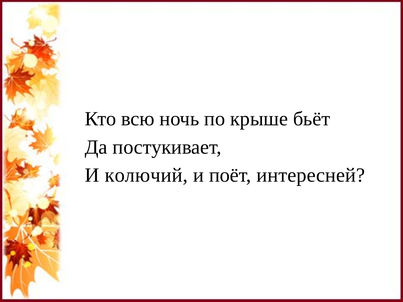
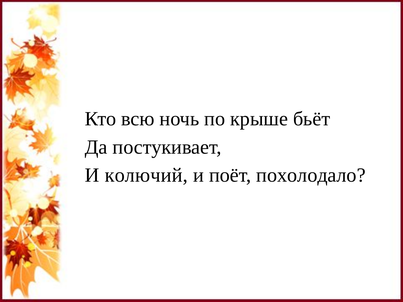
интересней: интересней -> похолодало
